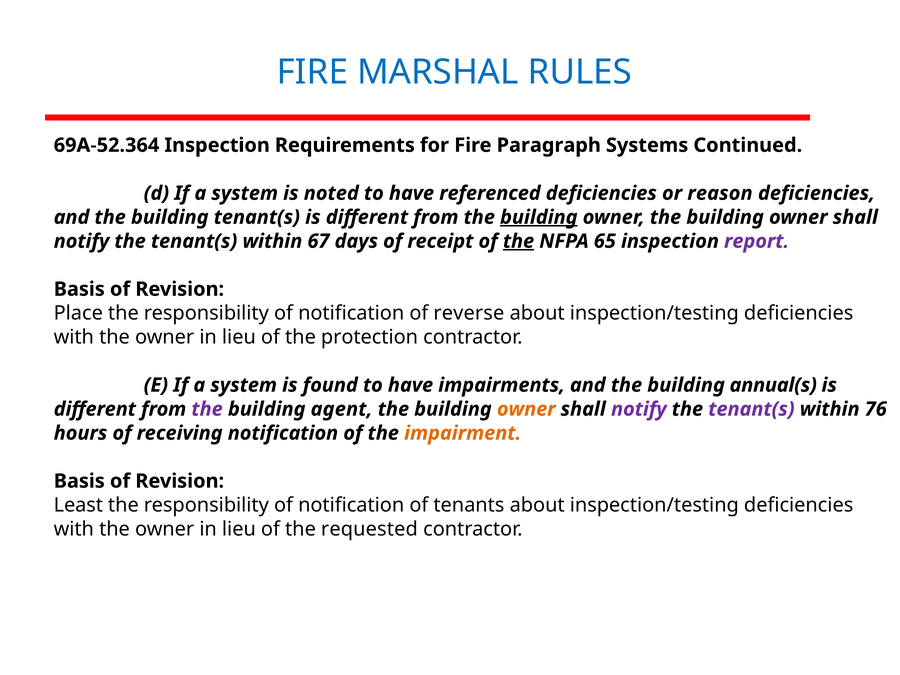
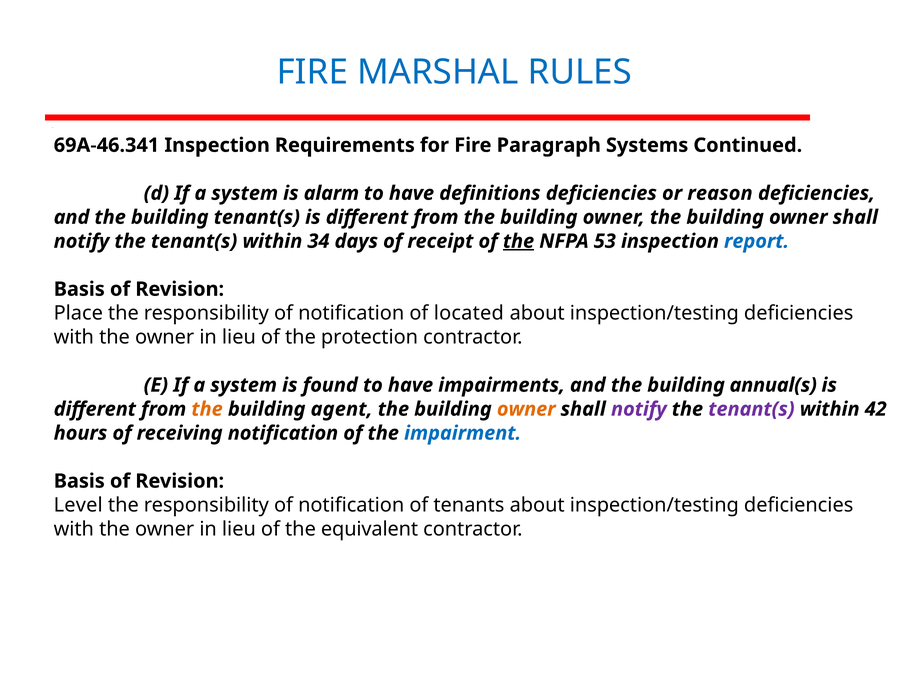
69A-52.364: 69A-52.364 -> 69A-46.341
noted: noted -> alarm
referenced: referenced -> definitions
building at (539, 217) underline: present -> none
67: 67 -> 34
65: 65 -> 53
report colour: purple -> blue
reverse: reverse -> located
the at (207, 409) colour: purple -> orange
76: 76 -> 42
impairment colour: orange -> blue
Least: Least -> Level
requested: requested -> equivalent
